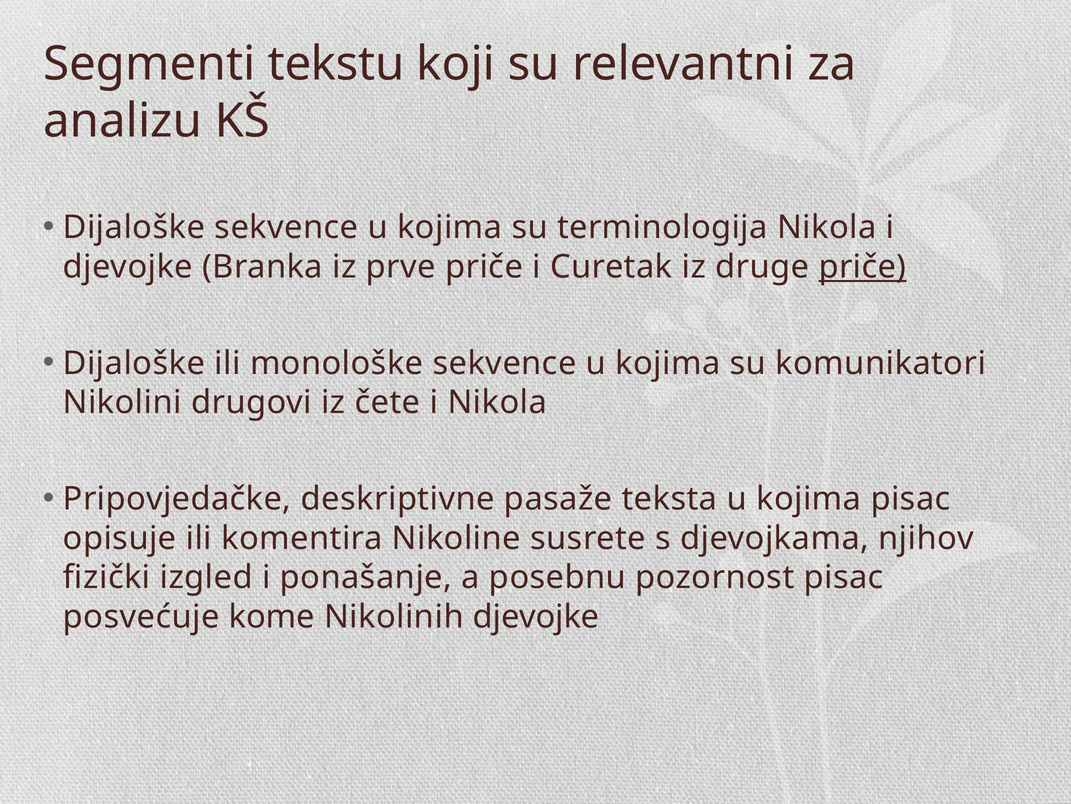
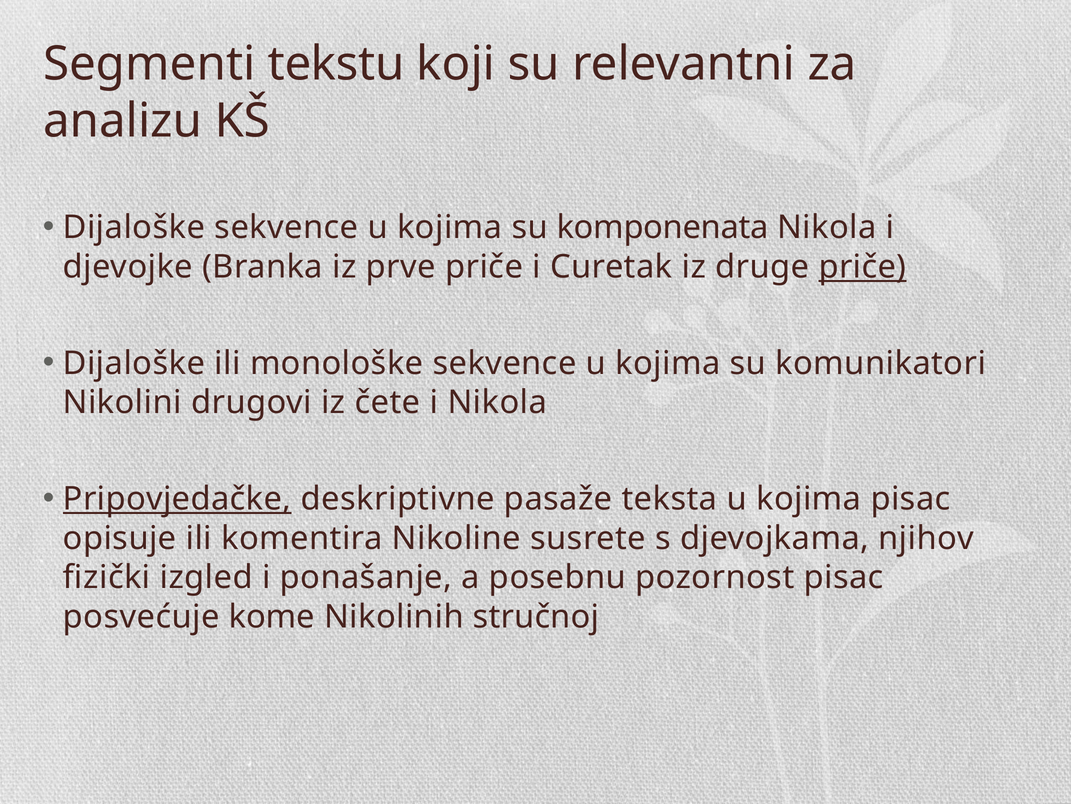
terminologija: terminologija -> komponenata
Pripovjedačke underline: none -> present
Nikolinih djevojke: djevojke -> stručnoj
